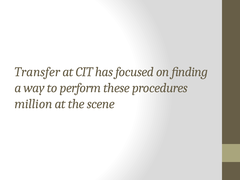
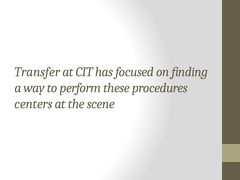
million: million -> centers
